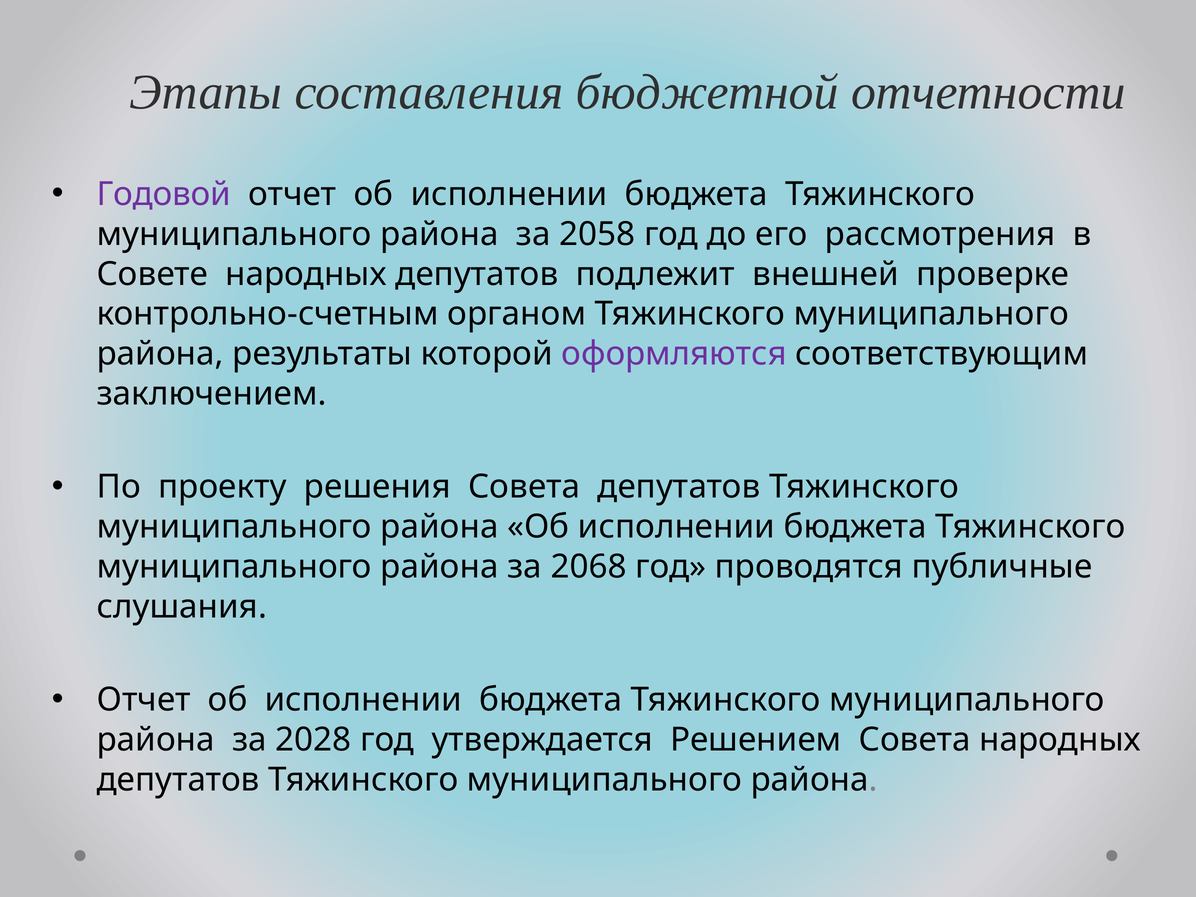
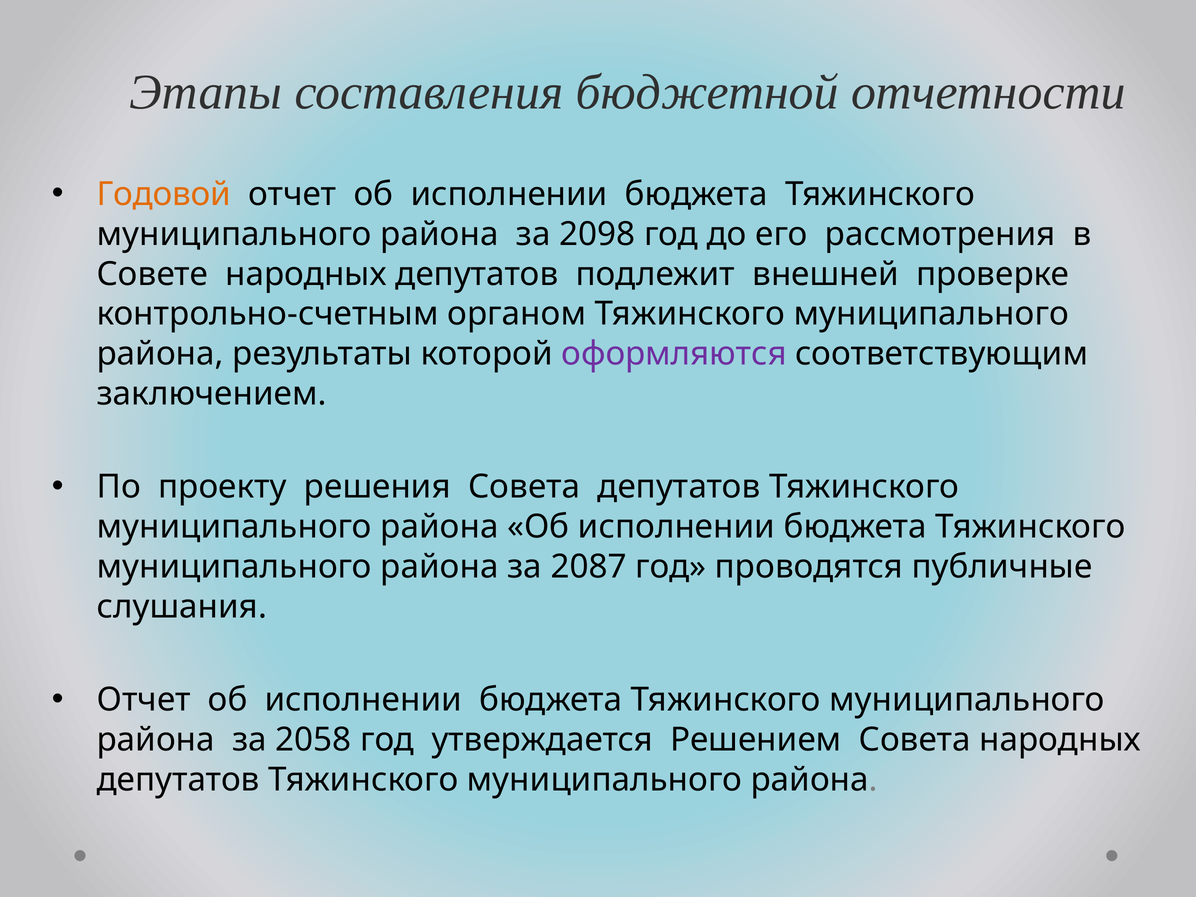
Годовой colour: purple -> orange
2058: 2058 -> 2098
2068: 2068 -> 2087
2028: 2028 -> 2058
